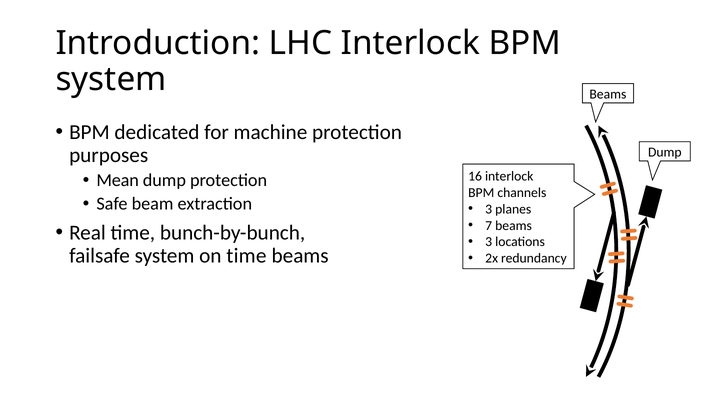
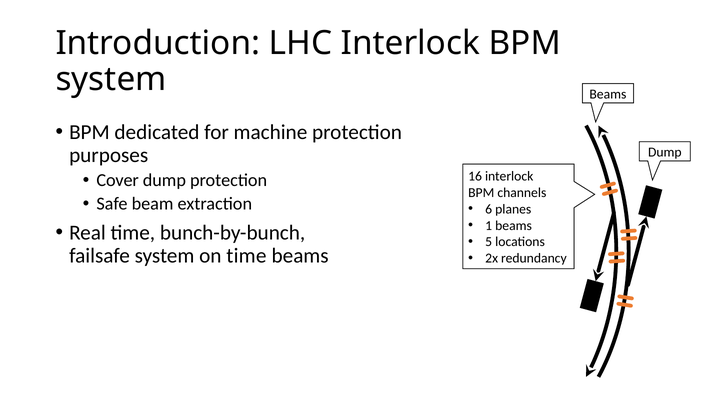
Mean: Mean -> Cover
3 at (489, 209): 3 -> 6
7: 7 -> 1
3 at (489, 242): 3 -> 5
